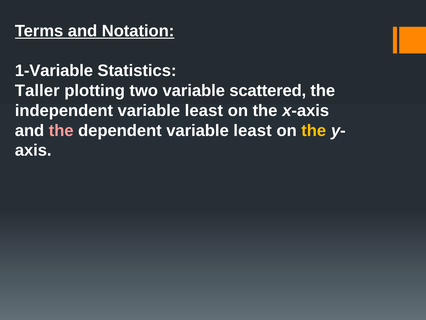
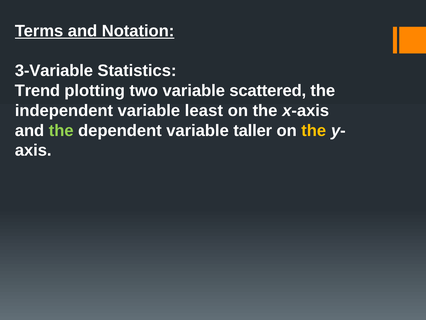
1-Variable: 1-Variable -> 3-Variable
Taller: Taller -> Trend
the at (61, 130) colour: pink -> light green
dependent variable least: least -> taller
